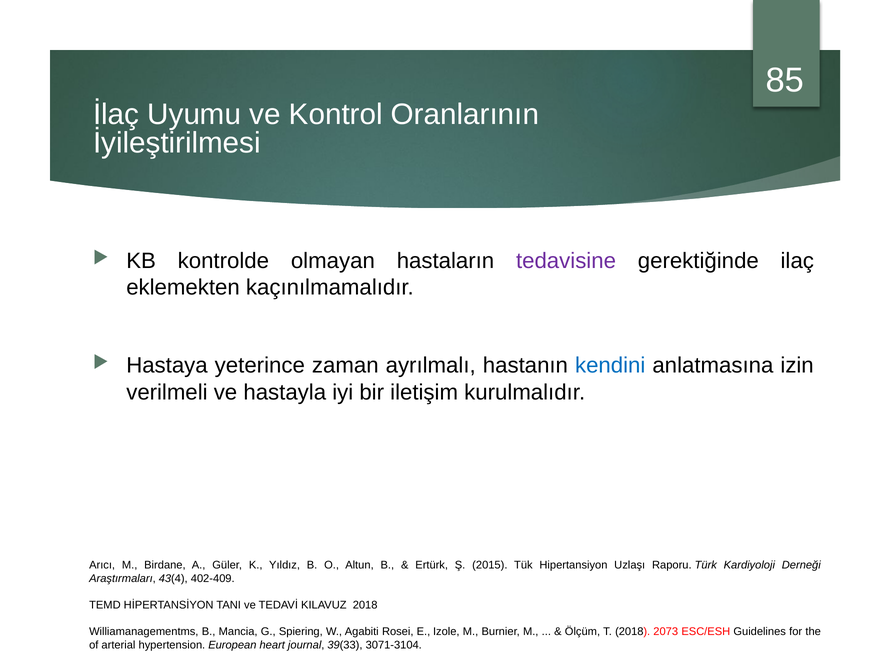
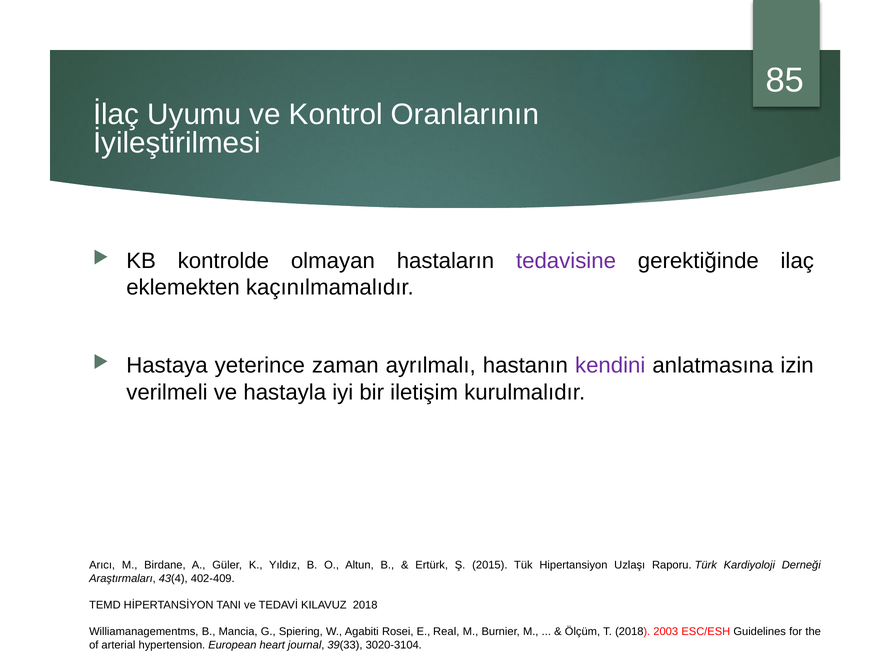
kendini colour: blue -> purple
Izole: Izole -> Real
2073: 2073 -> 2003
3071-3104: 3071-3104 -> 3020-3104
